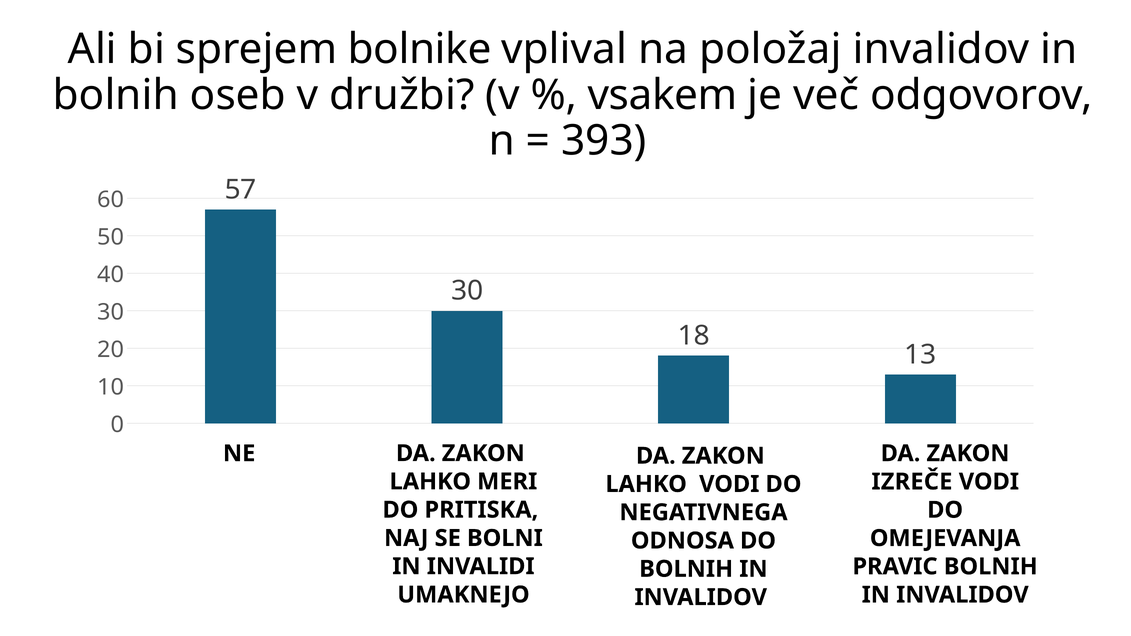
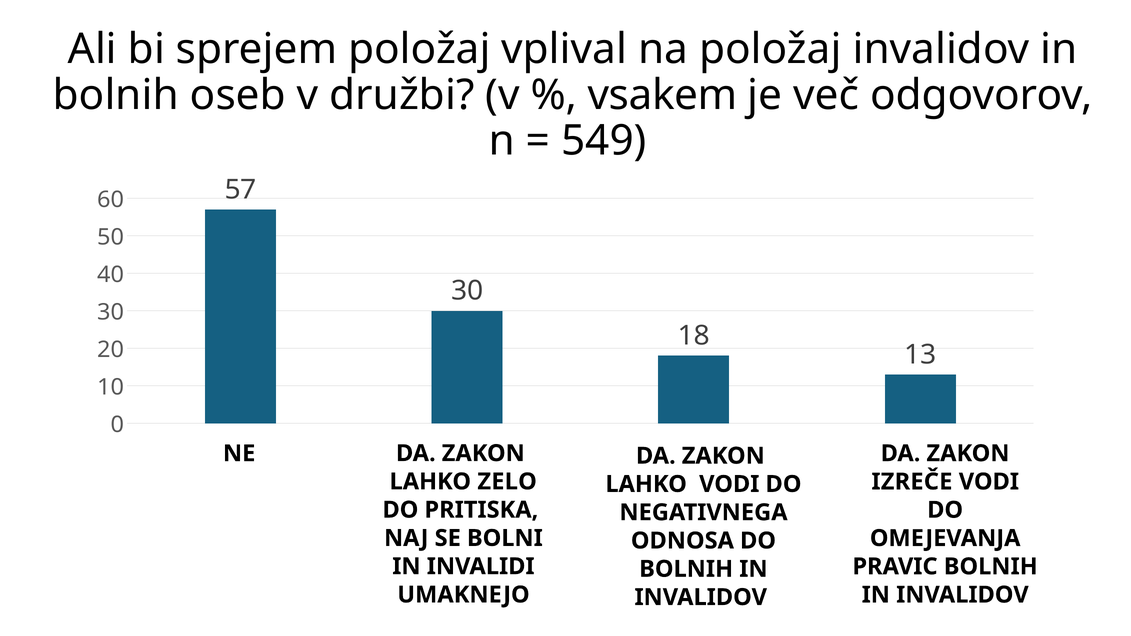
sprejem bolnike: bolnike -> položaj
393: 393 -> 549
MERI: MERI -> ZELO
